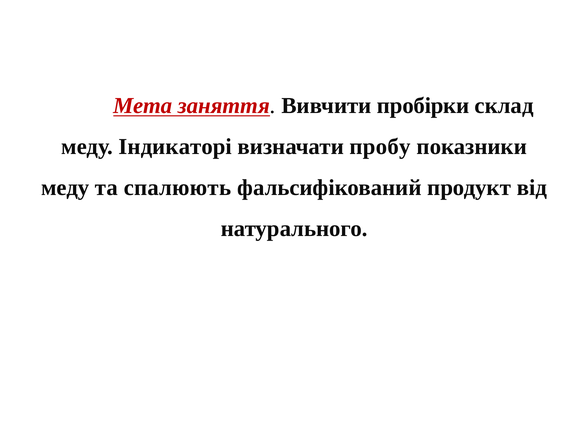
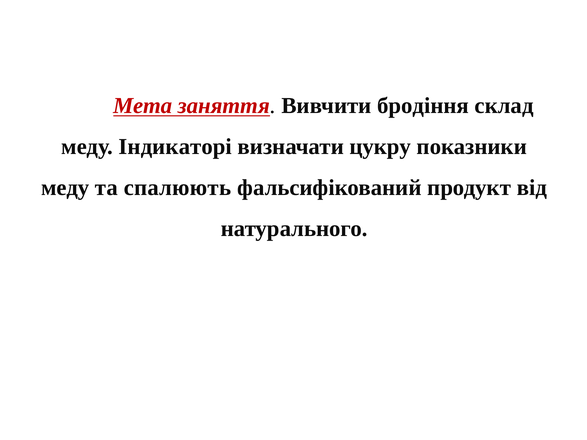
пробірки: пробірки -> бродіння
пробу: пробу -> цукру
